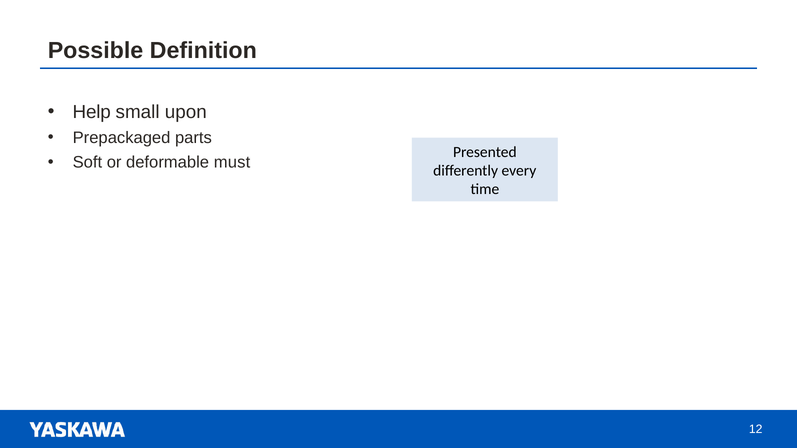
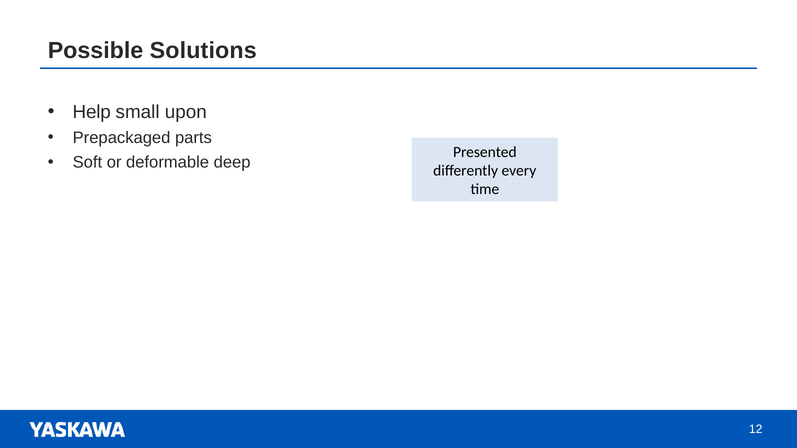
Definition: Definition -> Solutions
must: must -> deep
